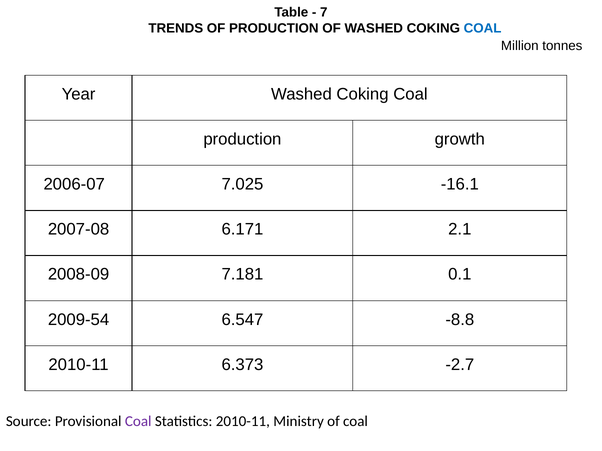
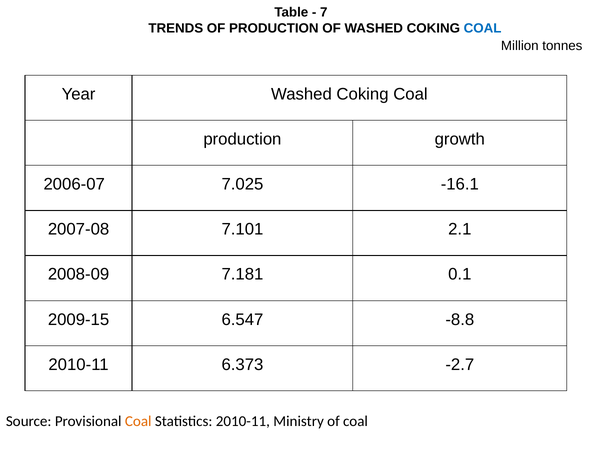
6.171: 6.171 -> 7.101
2009-54: 2009-54 -> 2009-15
Coal at (138, 422) colour: purple -> orange
